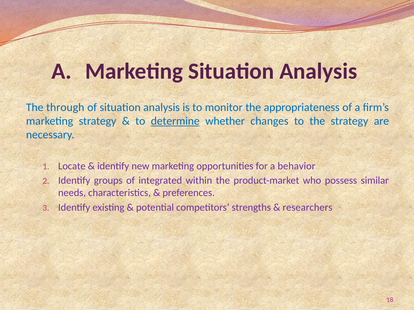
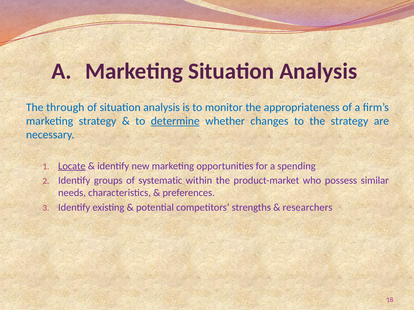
Locate underline: none -> present
behavior: behavior -> spending
integrated: integrated -> systematic
